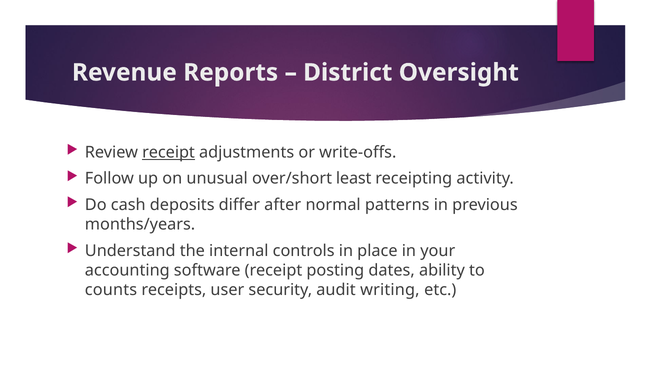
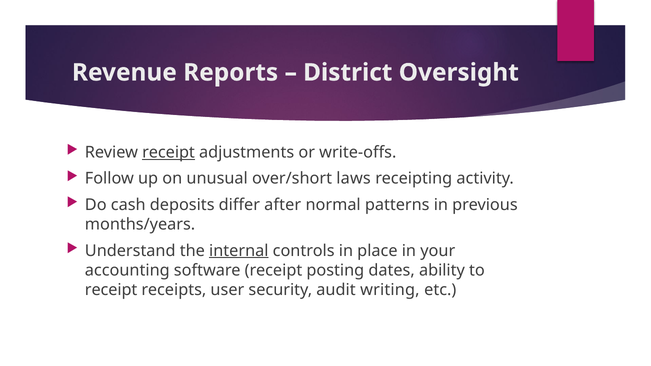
least: least -> laws
internal underline: none -> present
counts at (111, 290): counts -> receipt
